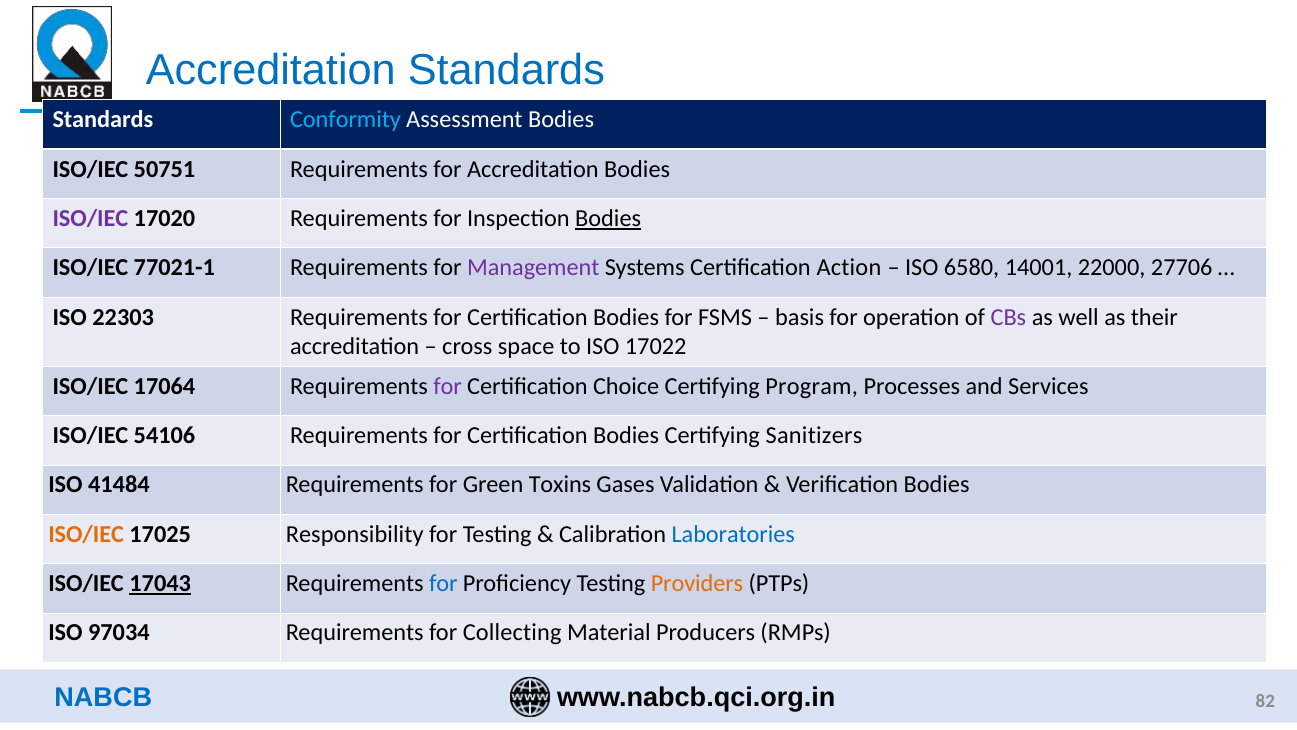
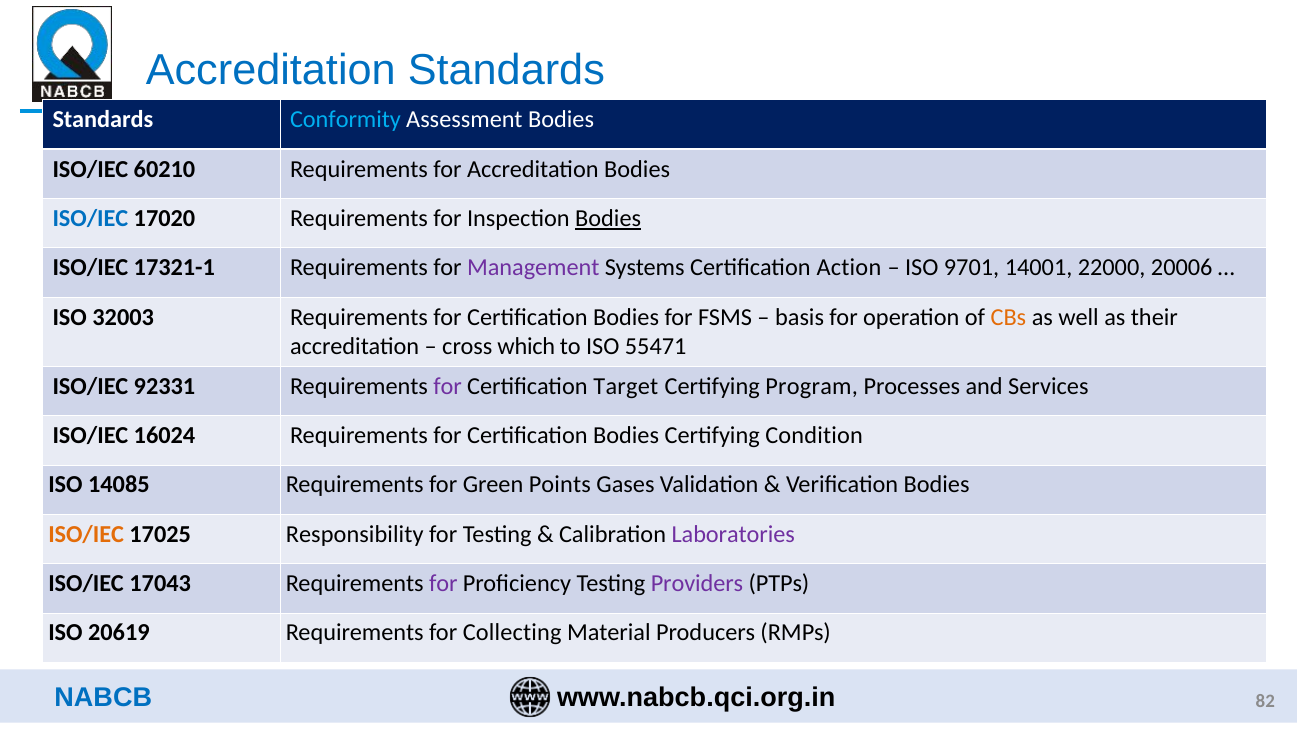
50751: 50751 -> 60210
ISO/IEC at (90, 218) colour: purple -> blue
77021-1: 77021-1 -> 17321-1
6580: 6580 -> 9701
27706: 27706 -> 20006
22303: 22303 -> 32003
CBs colour: purple -> orange
space: space -> which
17022: 17022 -> 55471
17064: 17064 -> 92331
Choice: Choice -> Target
54106: 54106 -> 16024
Sanitizers: Sanitizers -> Condition
41484: 41484 -> 14085
Toxins: Toxins -> Points
Laboratories colour: blue -> purple
17043 underline: present -> none
for at (443, 583) colour: blue -> purple
Providers colour: orange -> purple
97034: 97034 -> 20619
